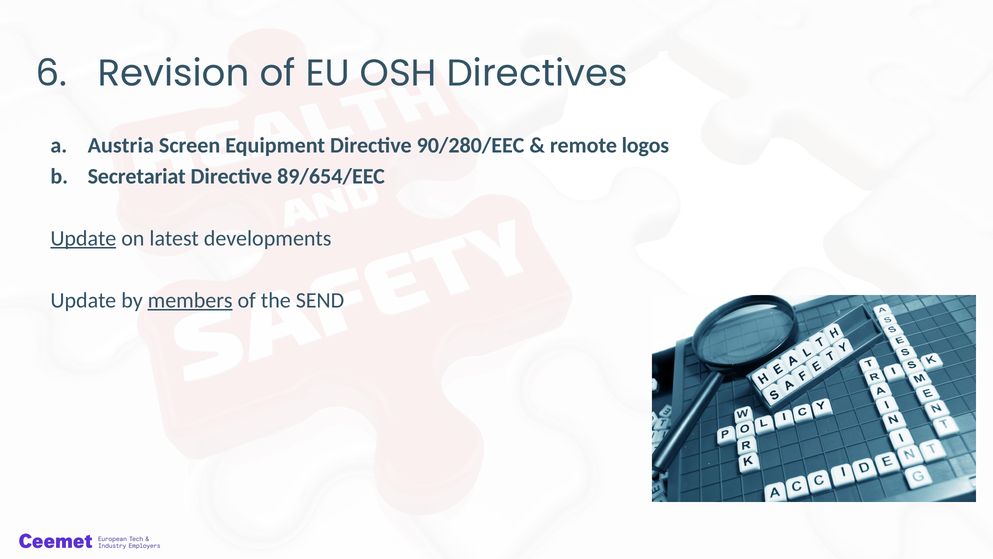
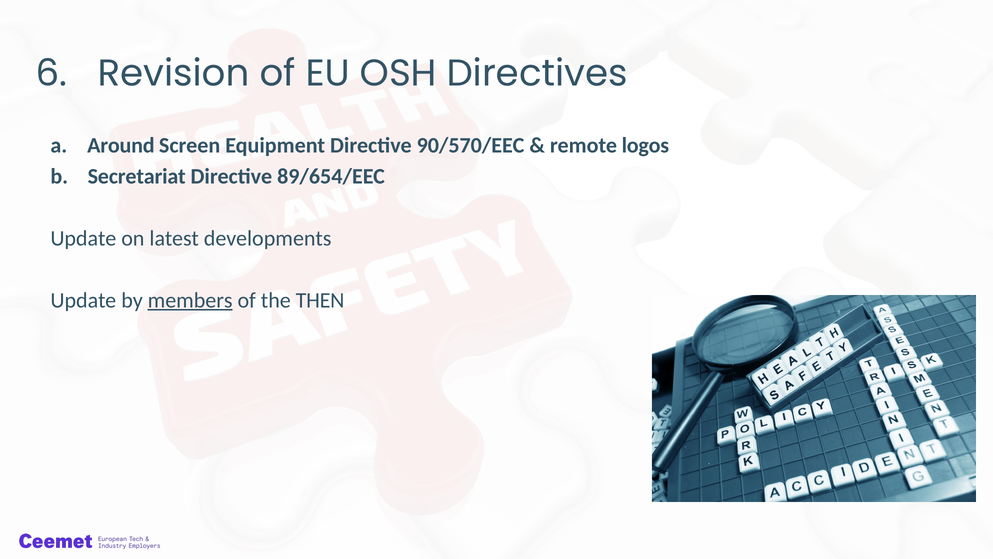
Austria: Austria -> Around
90/280/EEC: 90/280/EEC -> 90/570/EEC
Update at (83, 238) underline: present -> none
SEND: SEND -> THEN
